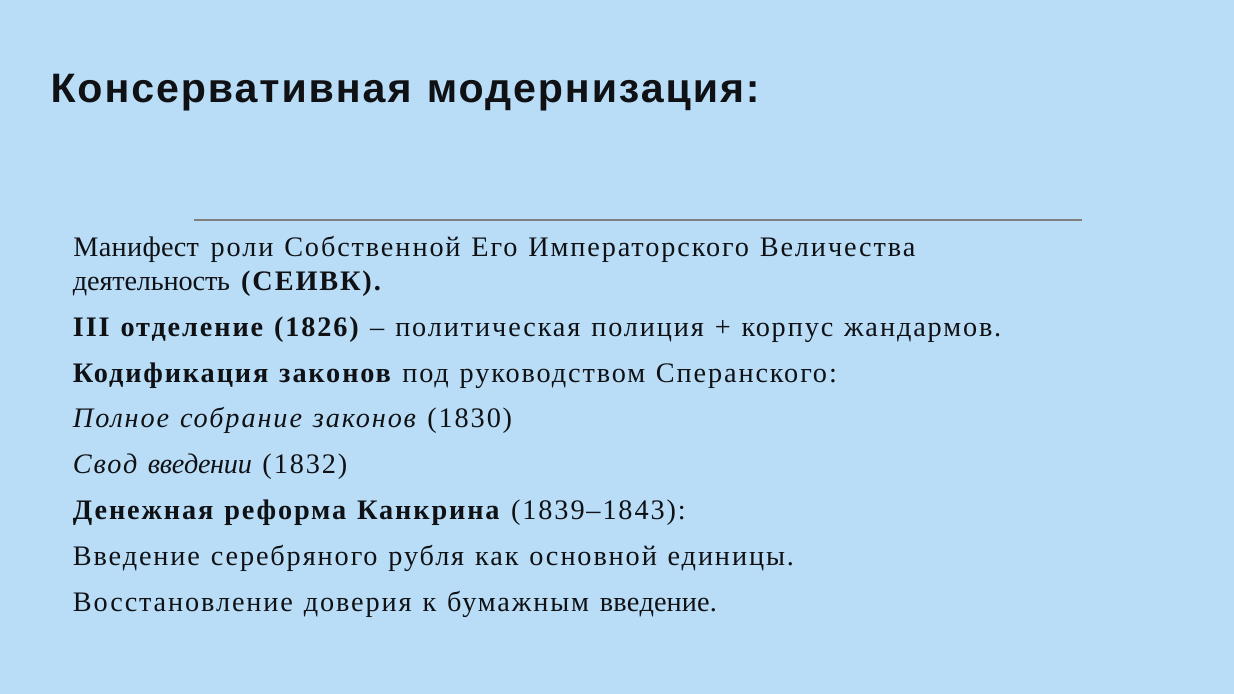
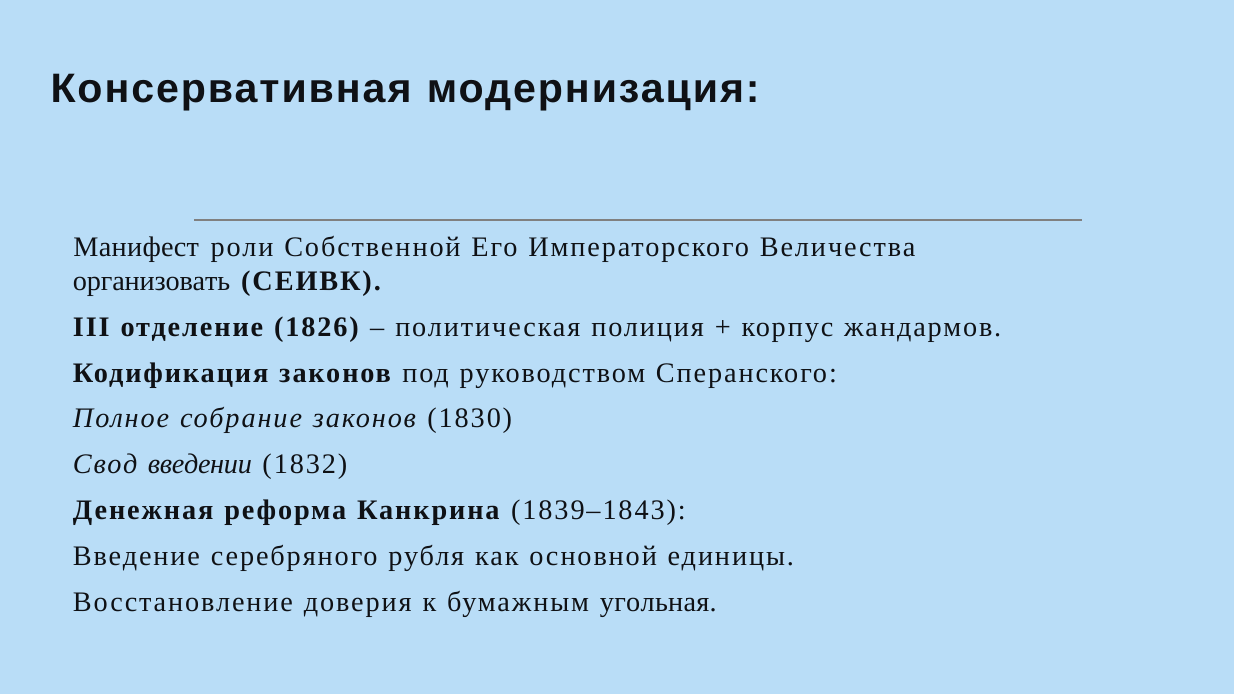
деятельность: деятельность -> организовать
бумажным введение: введение -> угольная
